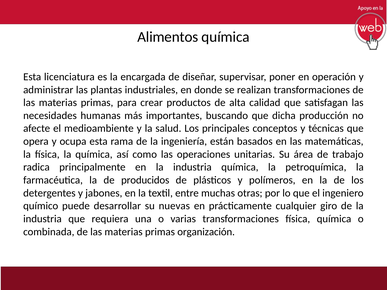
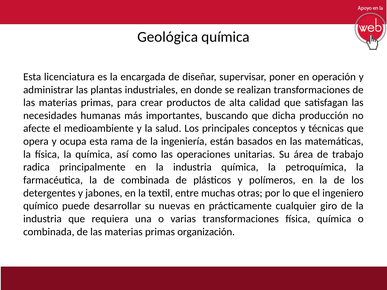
Alimentos: Alimentos -> Geológica
de producidos: producidos -> combinada
